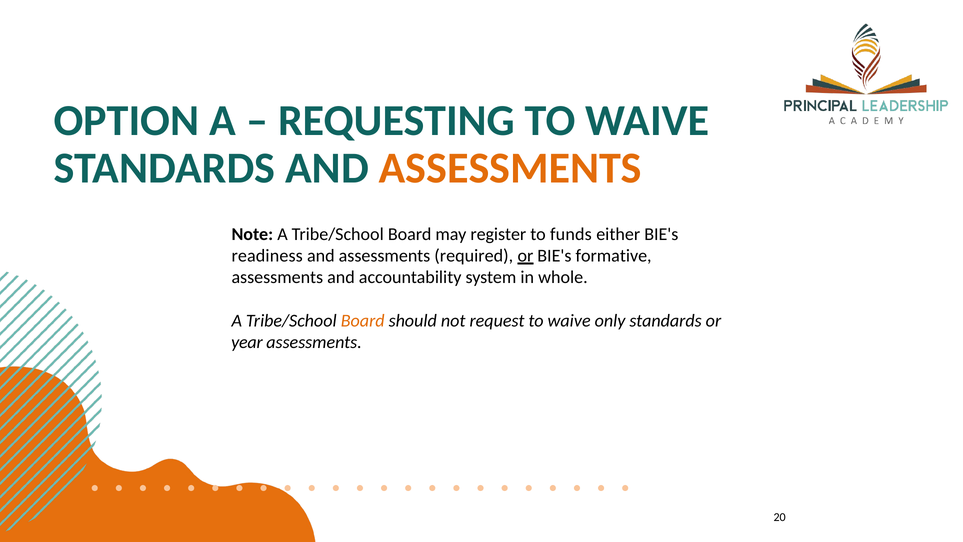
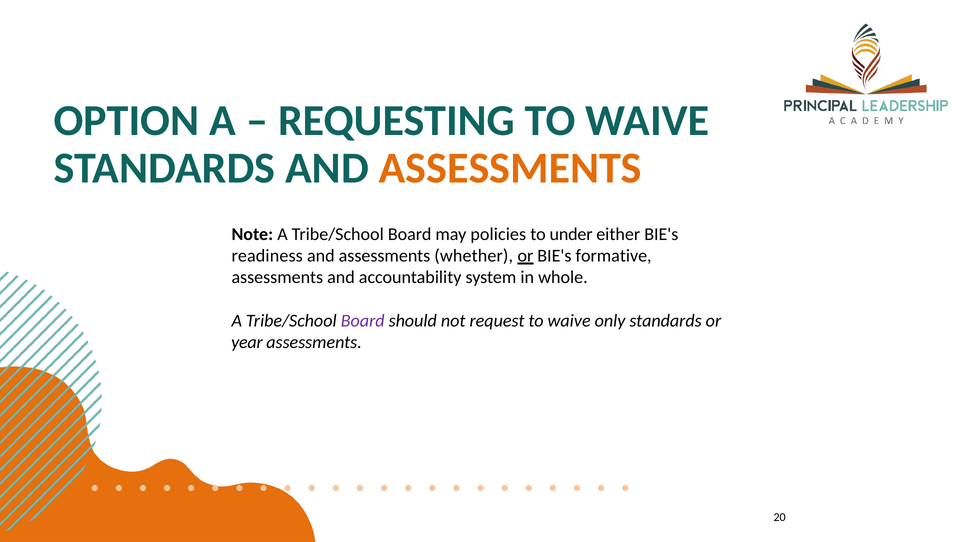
register: register -> policies
funds: funds -> under
required: required -> whether
Board at (363, 321) colour: orange -> purple
